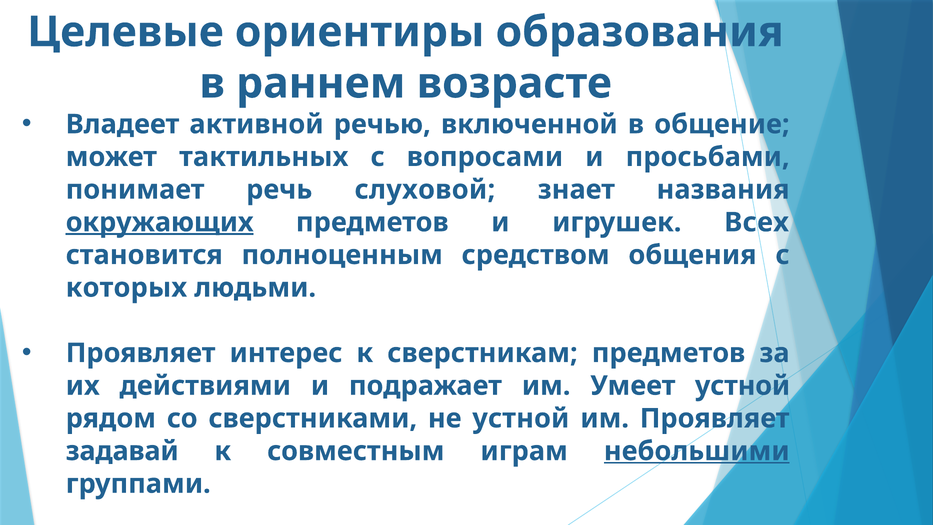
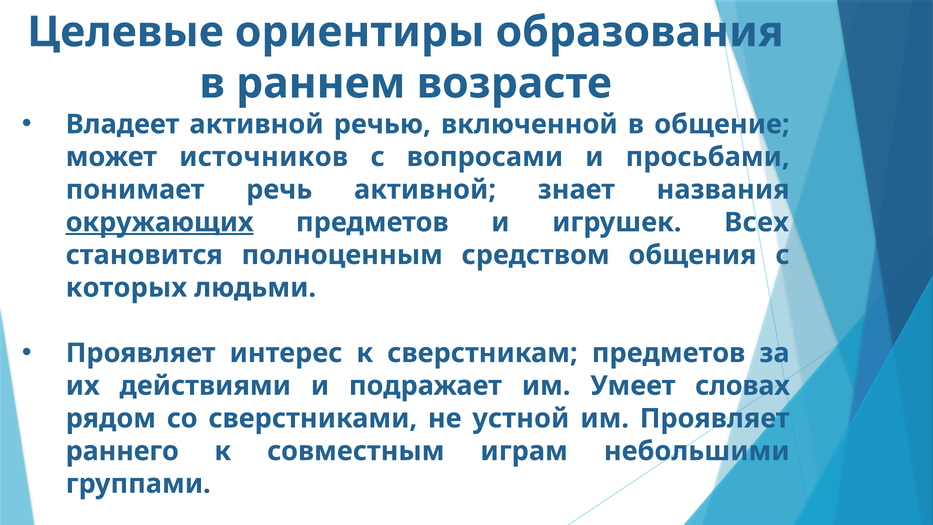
тактильных: тактильных -> источников
речь слуховой: слуховой -> активной
Умеет устной: устной -> словах
задавай: задавай -> раннего
небольшими underline: present -> none
